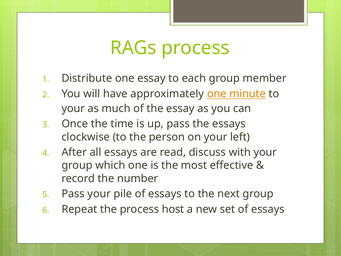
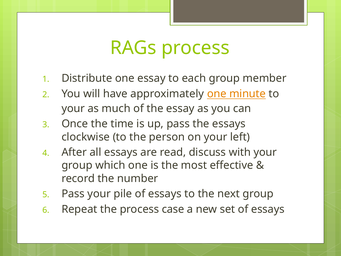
host: host -> case
